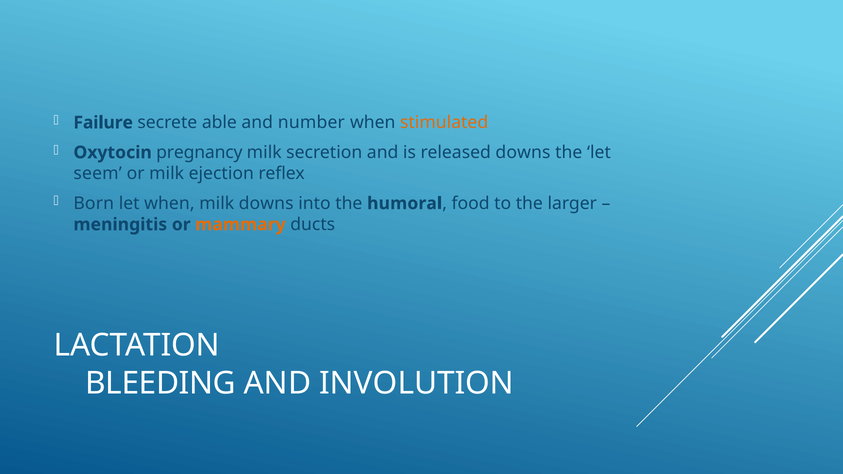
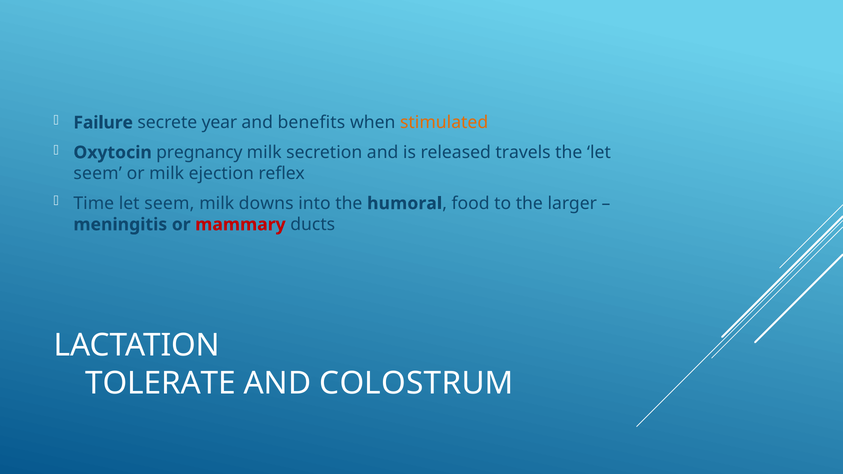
able: able -> year
number: number -> benefits
released downs: downs -> travels
Born: Born -> Time
when at (169, 203): when -> seem
mammary colour: orange -> red
BLEEDING: BLEEDING -> TOLERATE
INVOLUTION: INVOLUTION -> COLOSTRUM
